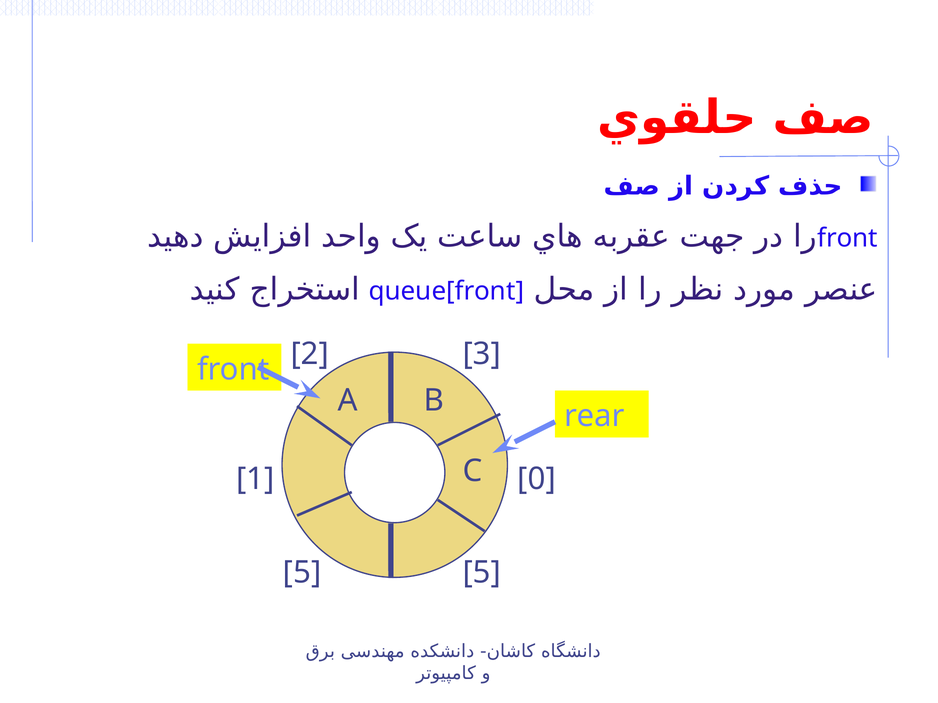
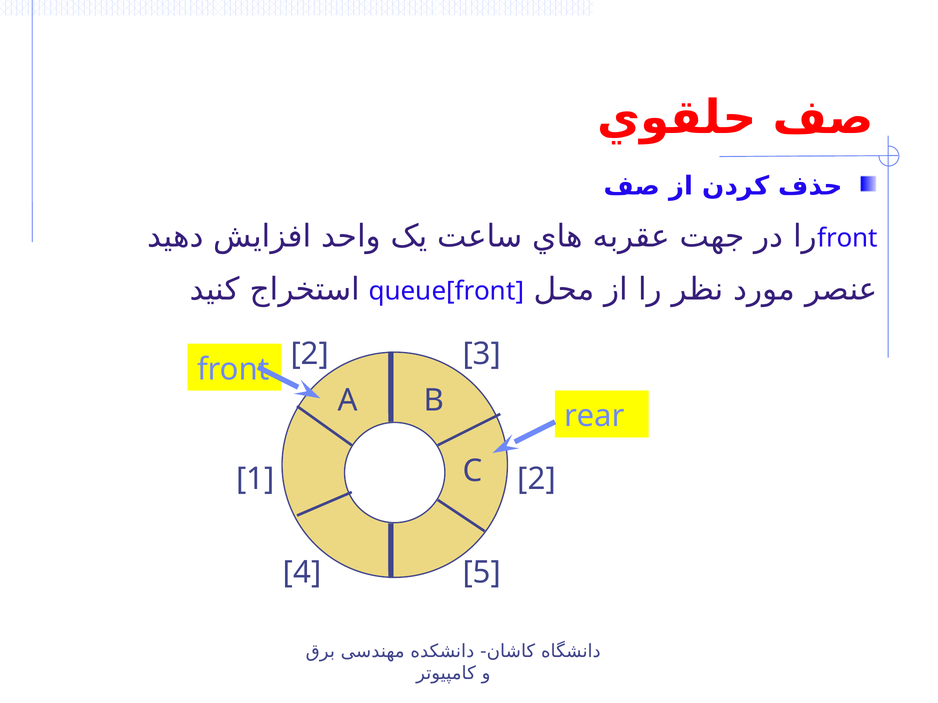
0 at (537, 479): 0 -> 2
5 at (302, 573): 5 -> 4
